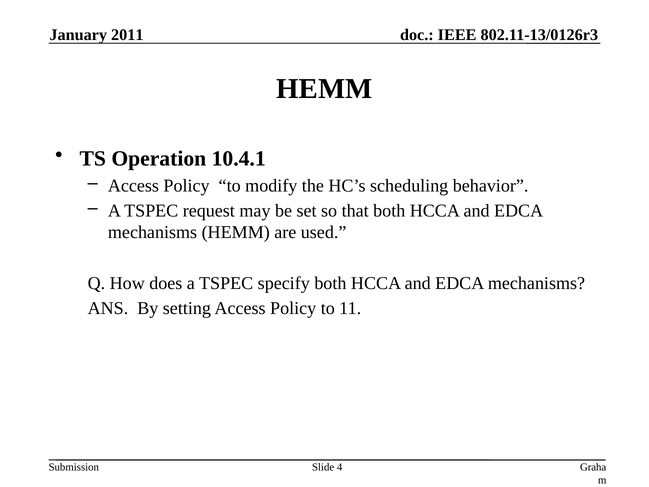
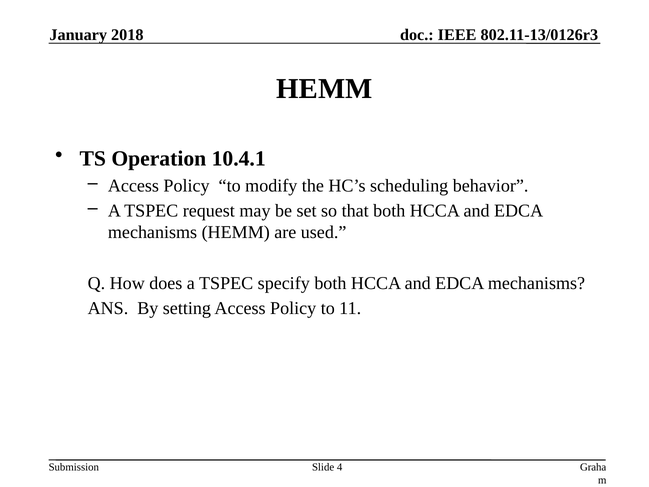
2011: 2011 -> 2018
